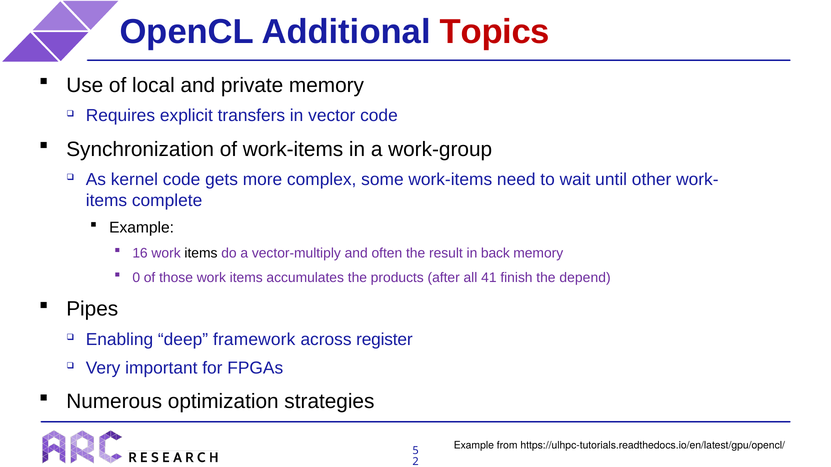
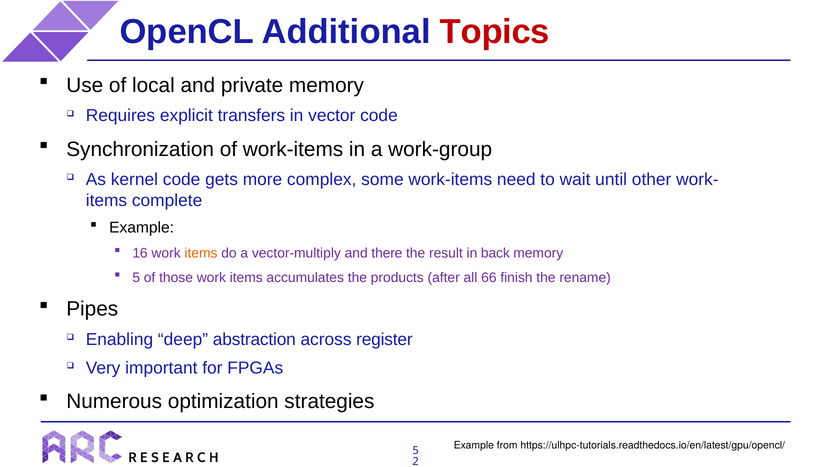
items at (201, 253) colour: black -> orange
often: often -> there
0 at (136, 278): 0 -> 5
41: 41 -> 66
depend: depend -> rename
framework: framework -> abstraction
